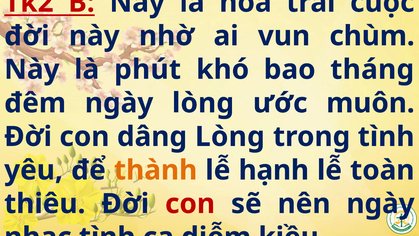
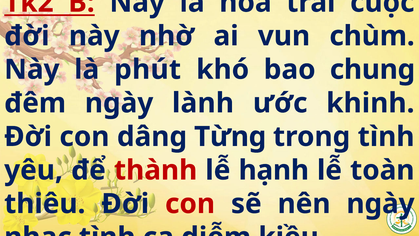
tháng: tháng -> chung
ngày lòng: lòng -> lành
muôn: muôn -> khinh
dâng Lòng: Lòng -> Từng
thành colour: orange -> red
